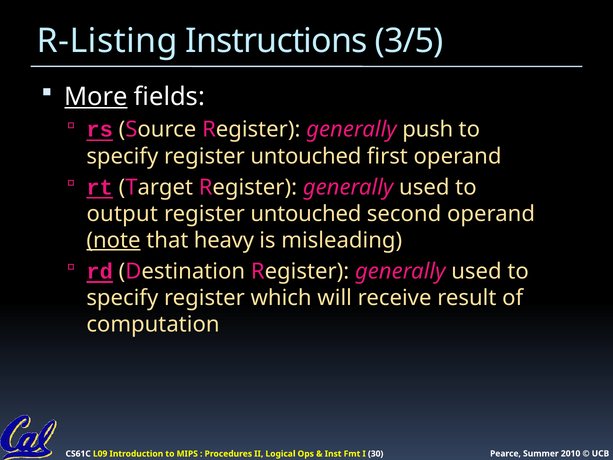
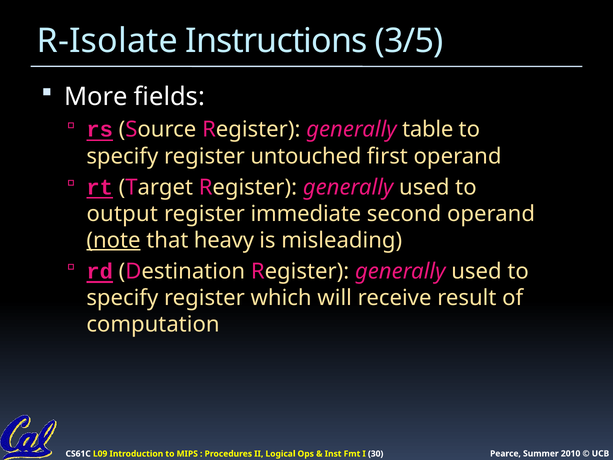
R-Listing: R-Listing -> R-Isolate
More underline: present -> none
push: push -> table
untouched at (306, 214): untouched -> immediate
